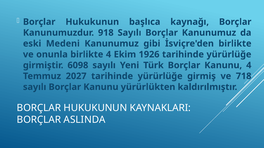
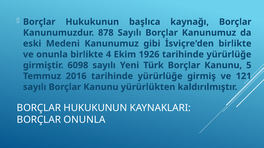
918: 918 -> 878
Kanunu 4: 4 -> 5
2027: 2027 -> 2016
718: 718 -> 121
BORÇLAR ASLINDA: ASLINDA -> ONUNLA
